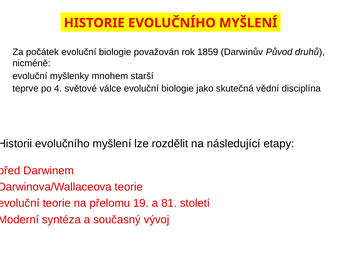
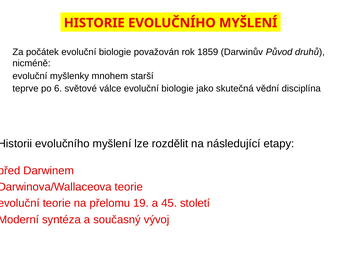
4: 4 -> 6
81: 81 -> 45
